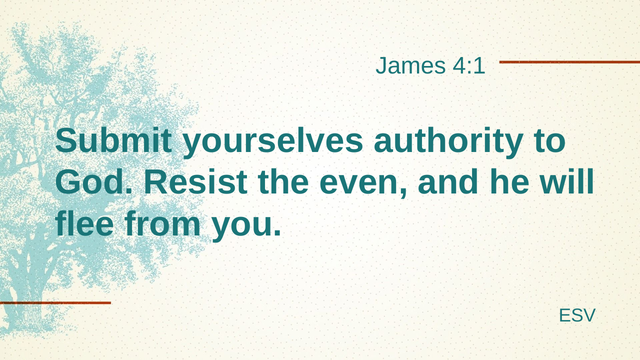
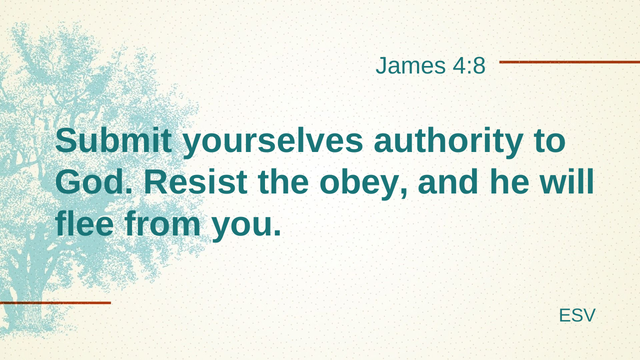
4:1: 4:1 -> 4:8
even: even -> obey
